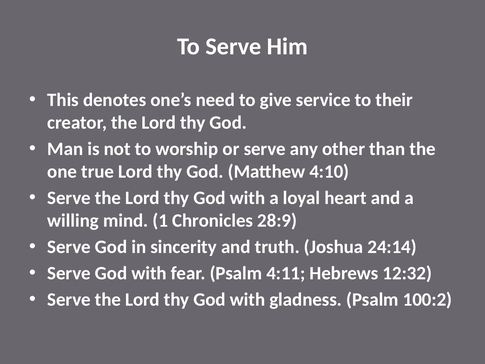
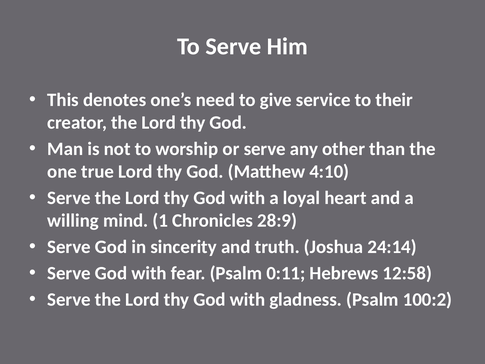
4:11: 4:11 -> 0:11
12:32: 12:32 -> 12:58
